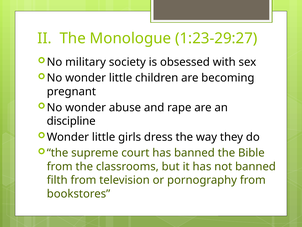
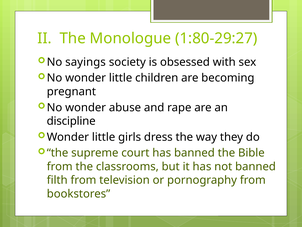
1:23-29:27: 1:23-29:27 -> 1:80-29:27
military: military -> sayings
